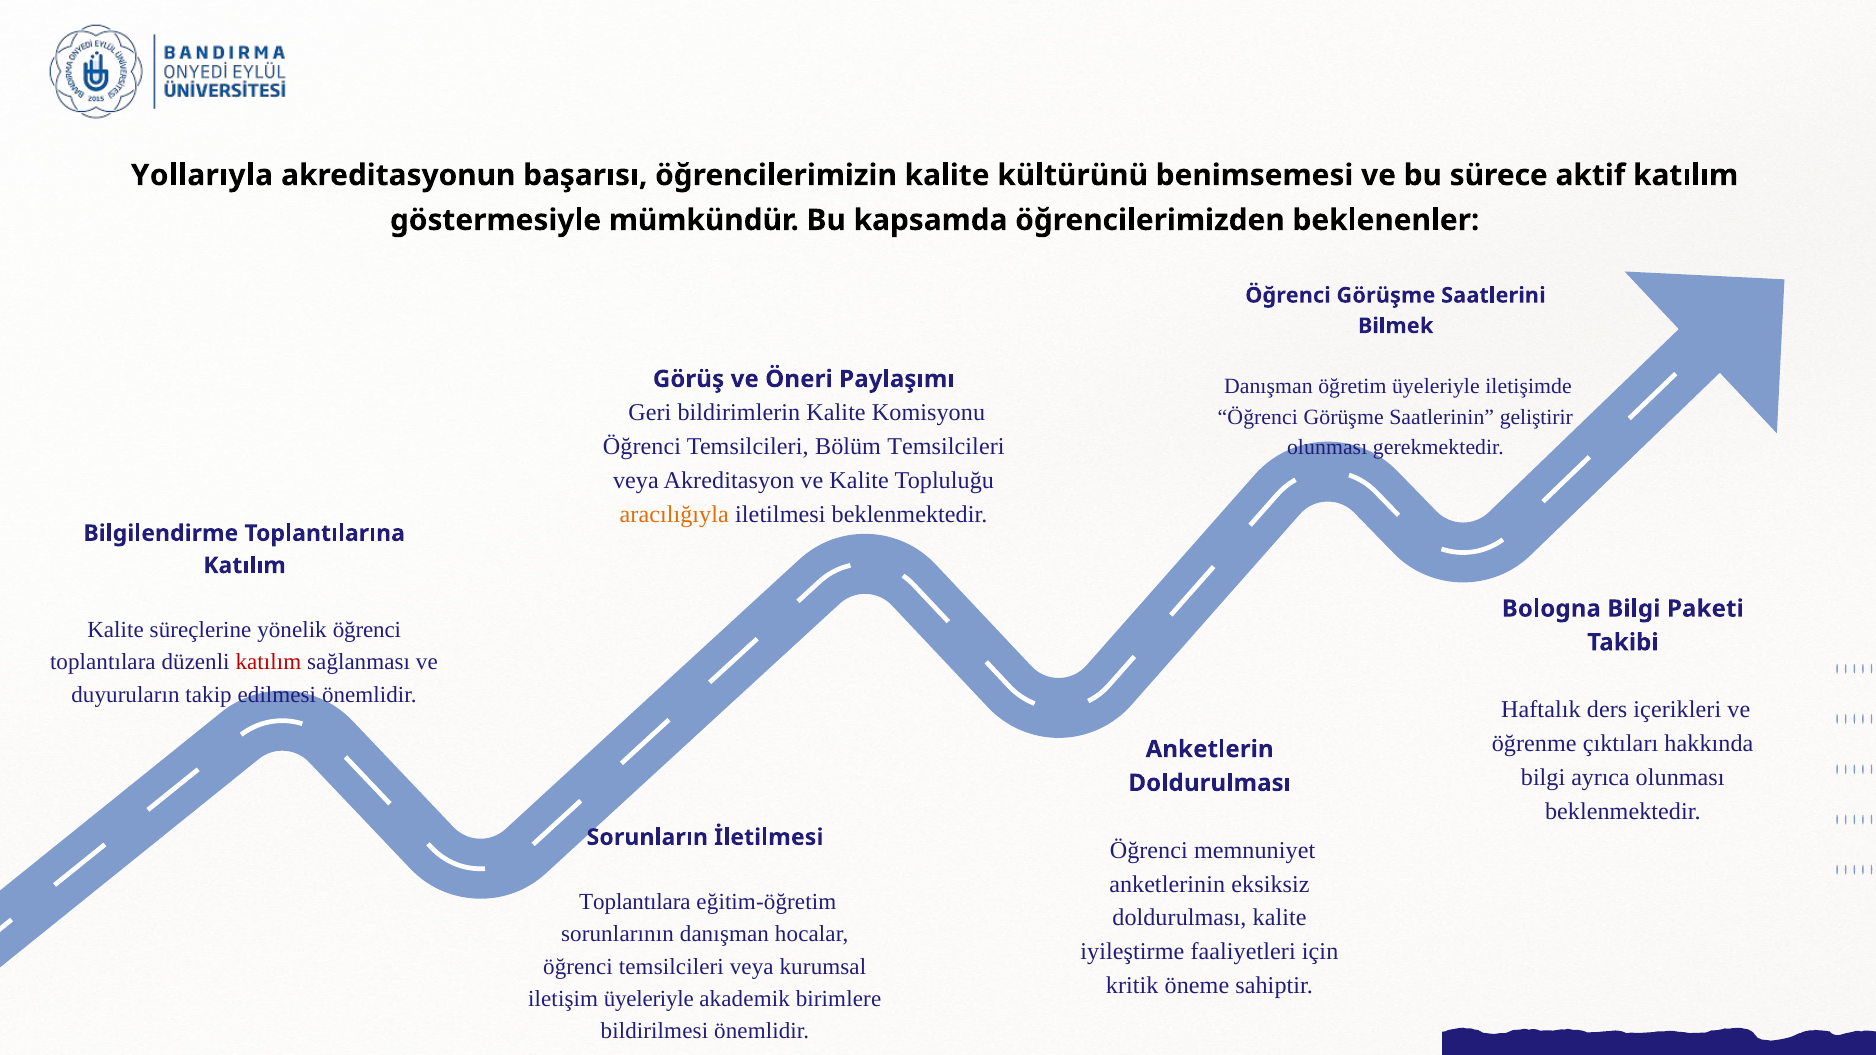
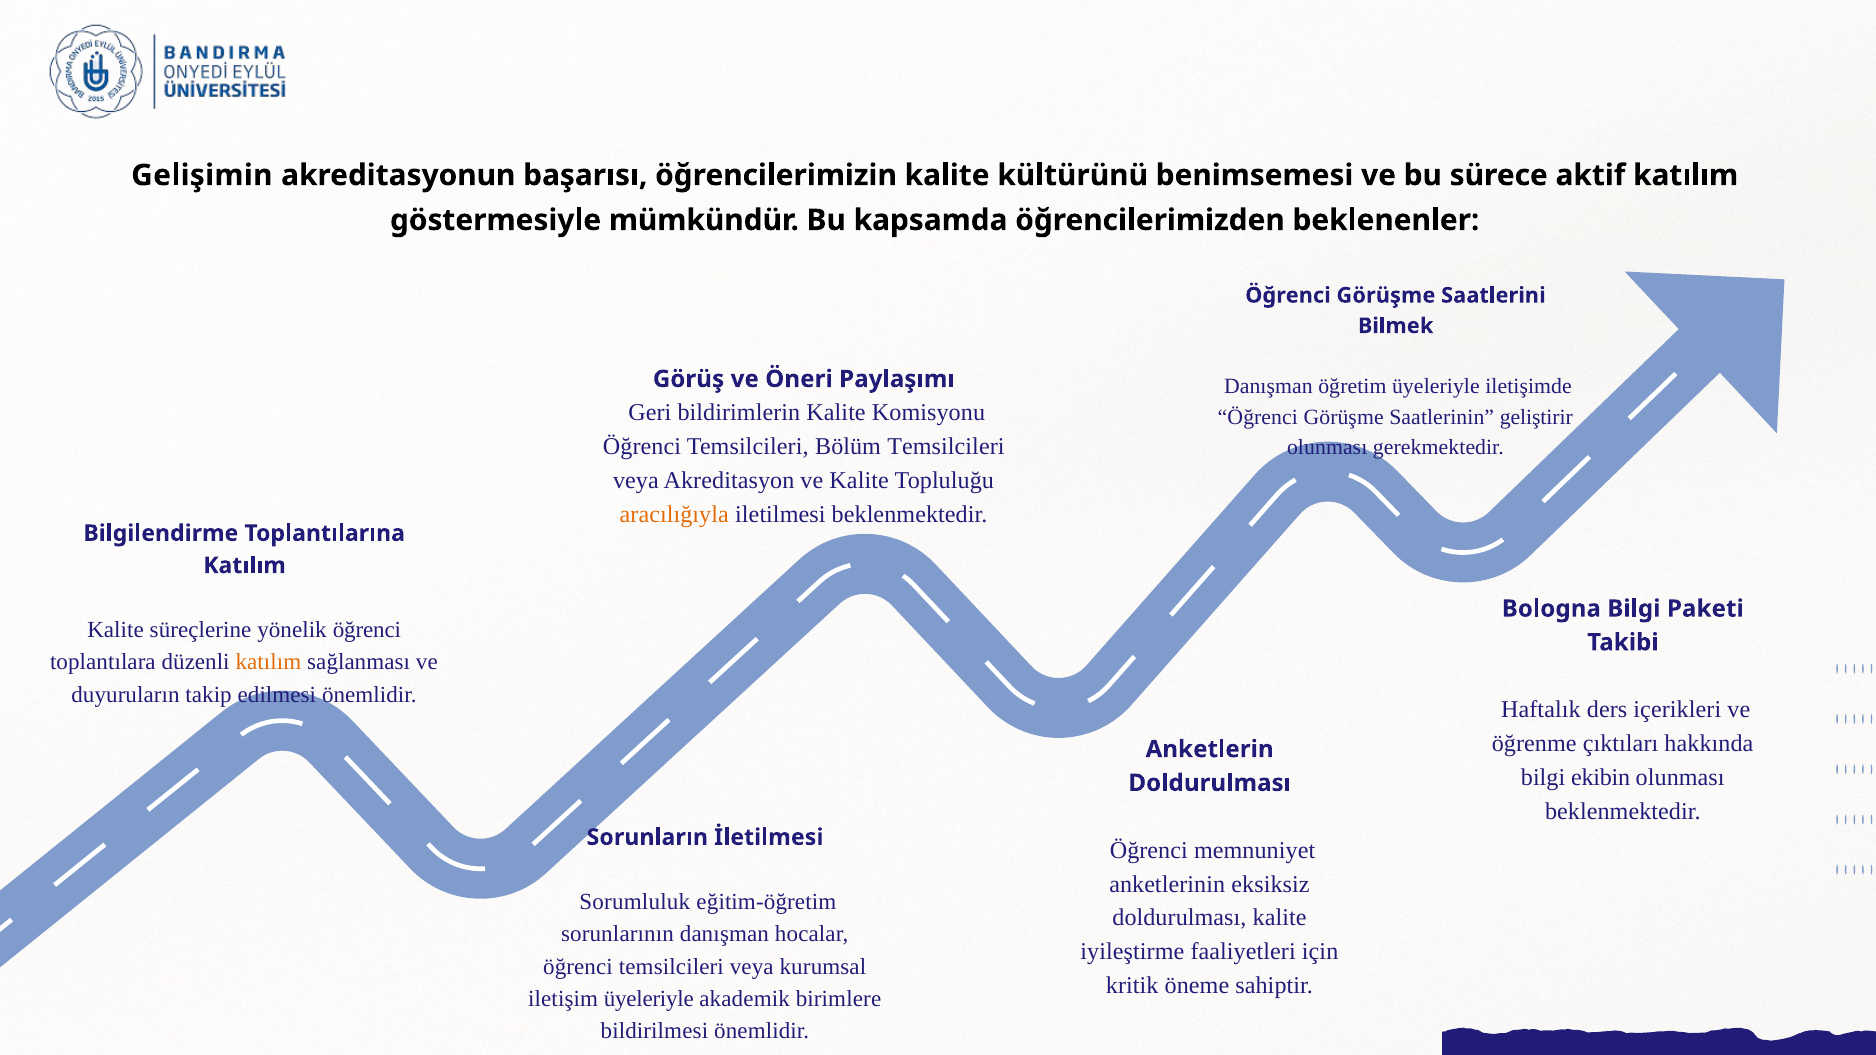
Yollarıyla: Yollarıyla -> Gelişimin
katılım at (268, 662) colour: red -> orange
ayrıca: ayrıca -> ekibin
Toplantılara at (635, 902): Toplantılara -> Sorumluluk
